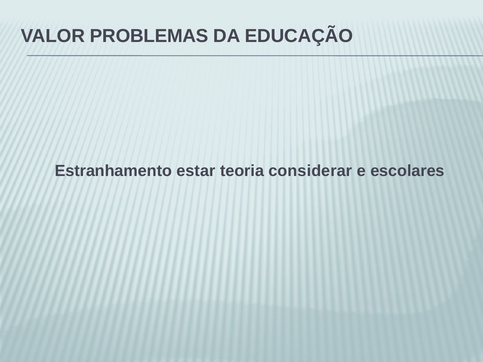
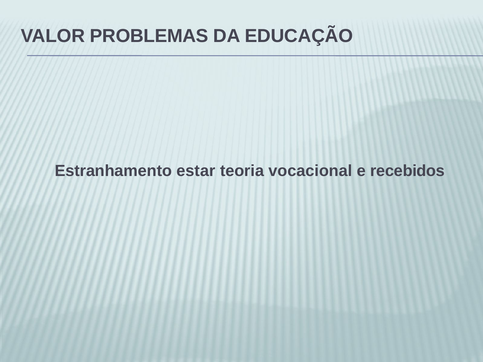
considerar: considerar -> vocacional
escolares: escolares -> recebidos
